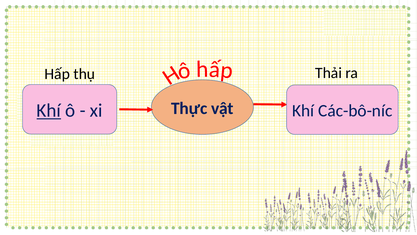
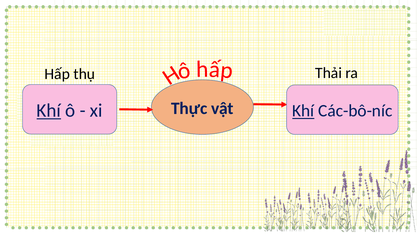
Khí at (303, 111) underline: none -> present
